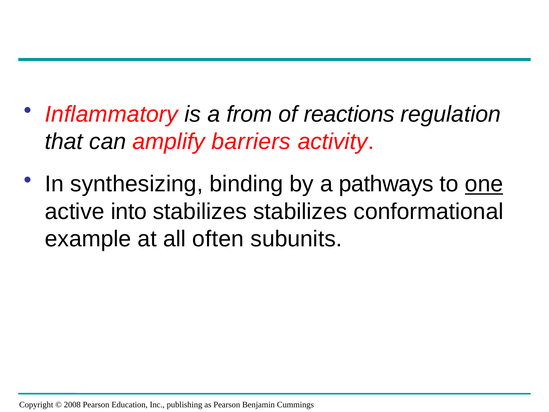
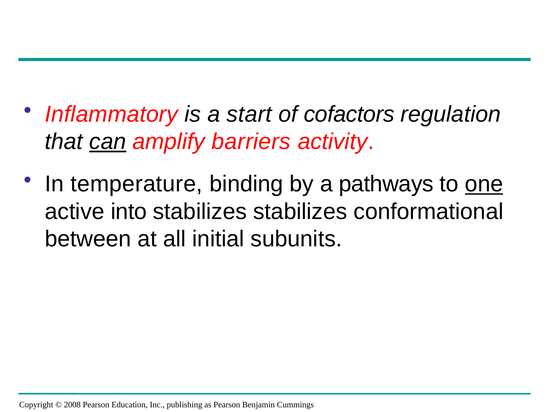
from: from -> start
reactions: reactions -> cofactors
can underline: none -> present
synthesizing: synthesizing -> temperature
example: example -> between
often: often -> initial
